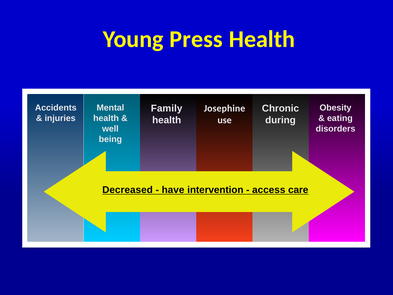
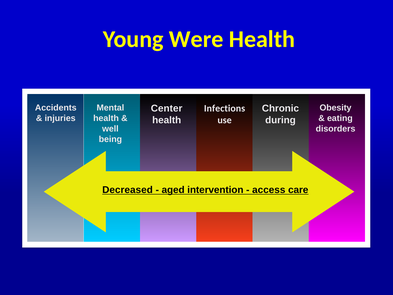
Press: Press -> Were
Family: Family -> Center
Josephine: Josephine -> Infections
have: have -> aged
